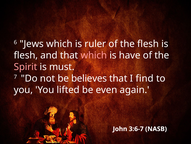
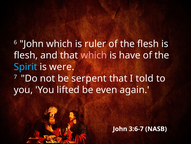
6 Jews: Jews -> John
Spirit colour: pink -> light blue
must: must -> were
believes: believes -> serpent
find: find -> told
